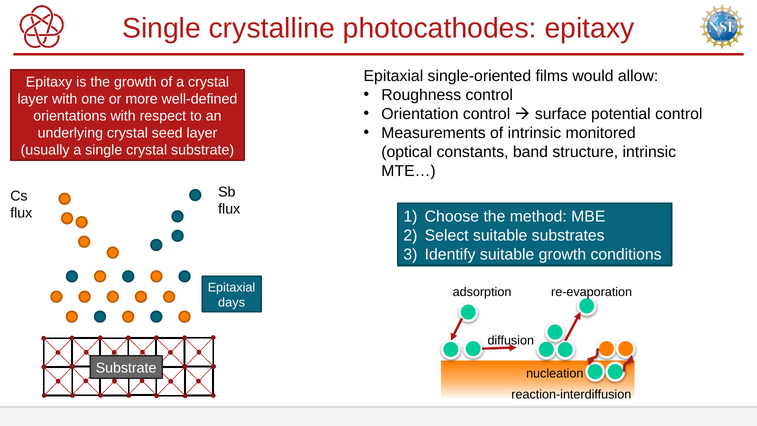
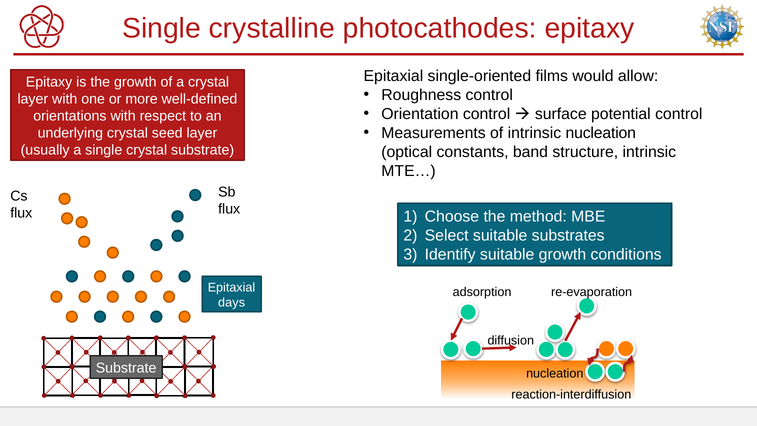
intrinsic monitored: monitored -> nucleation
